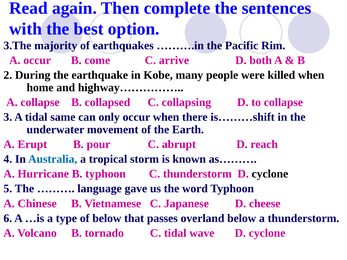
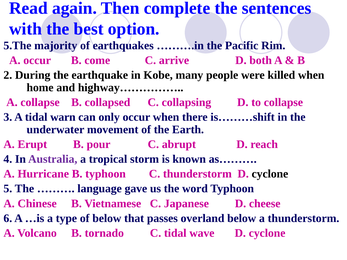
3.The: 3.The -> 5.The
same: same -> warn
Australia colour: blue -> purple
